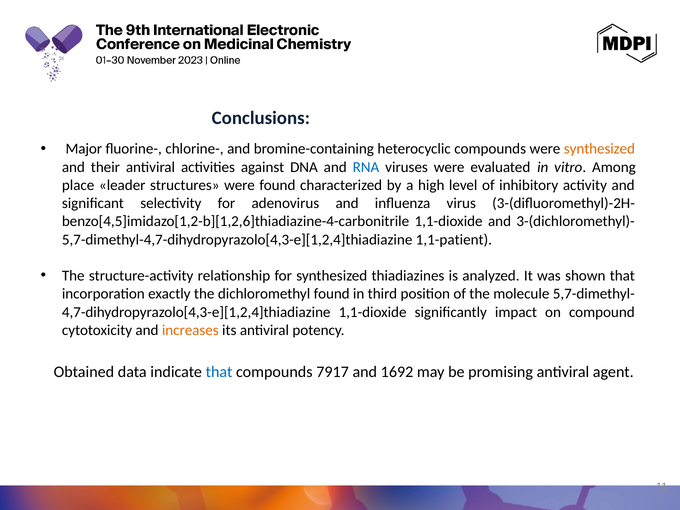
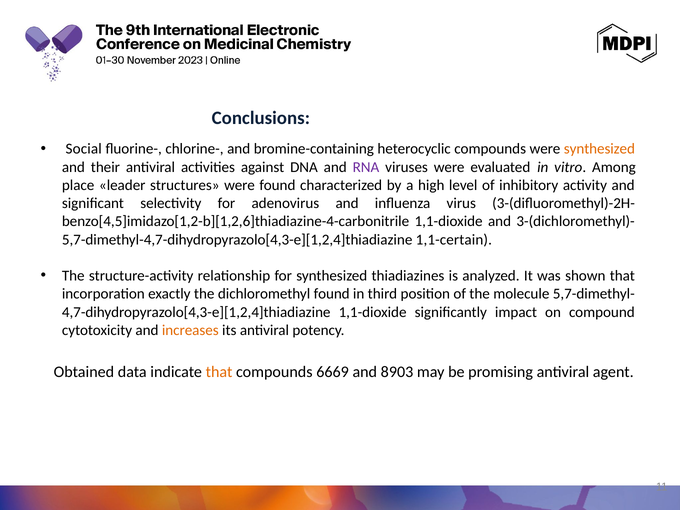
Major: Major -> Social
RNA colour: blue -> purple
1,1-patient: 1,1-patient -> 1,1-certain
that at (219, 372) colour: blue -> orange
7917: 7917 -> 6669
1692: 1692 -> 8903
